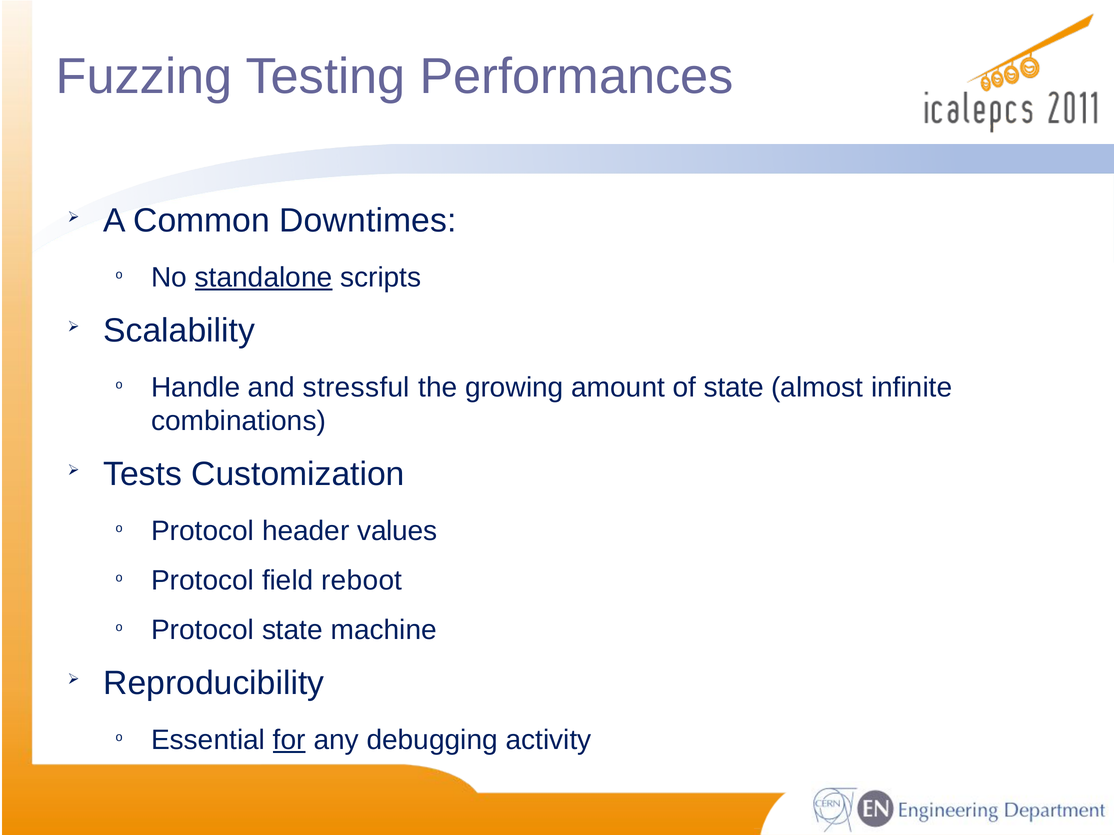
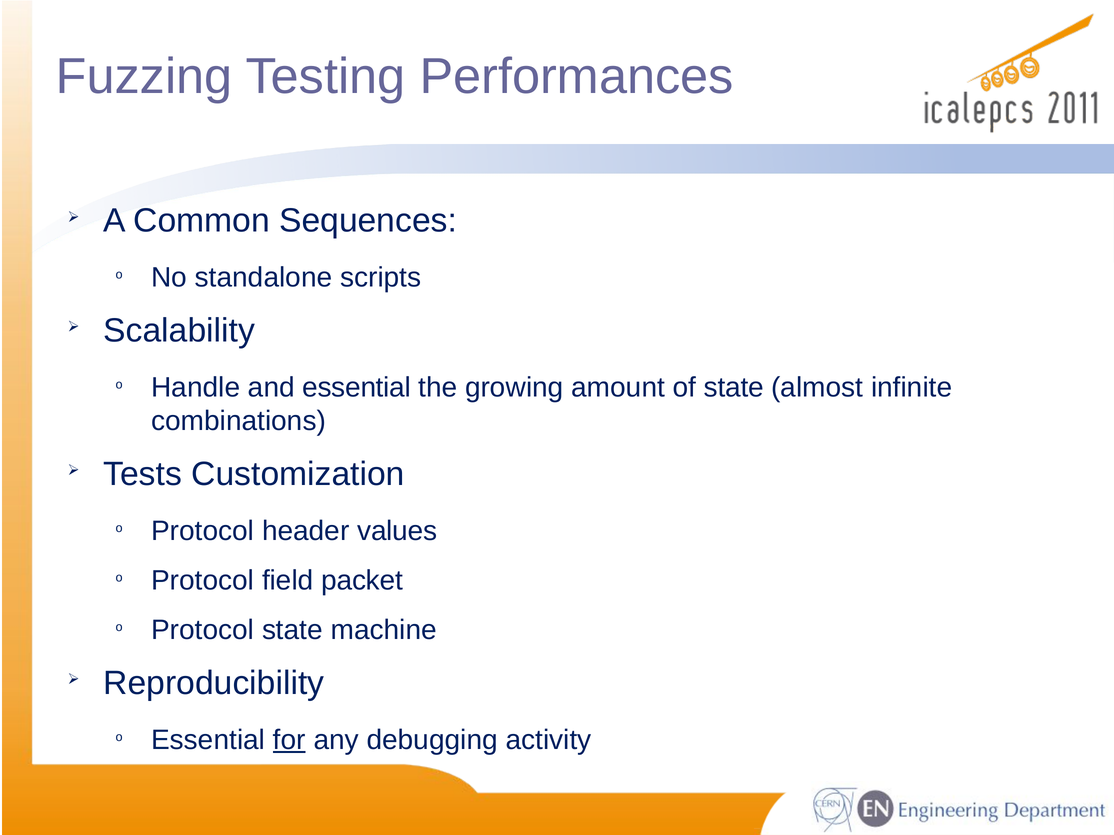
Downtimes: Downtimes -> Sequences
standalone underline: present -> none
and stressful: stressful -> essential
reboot: reboot -> packet
